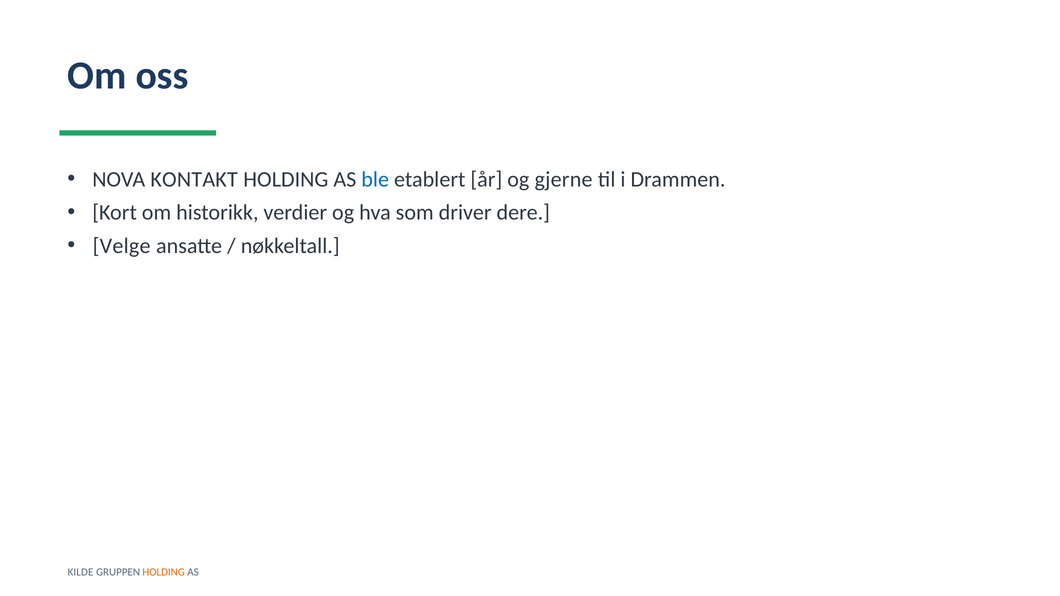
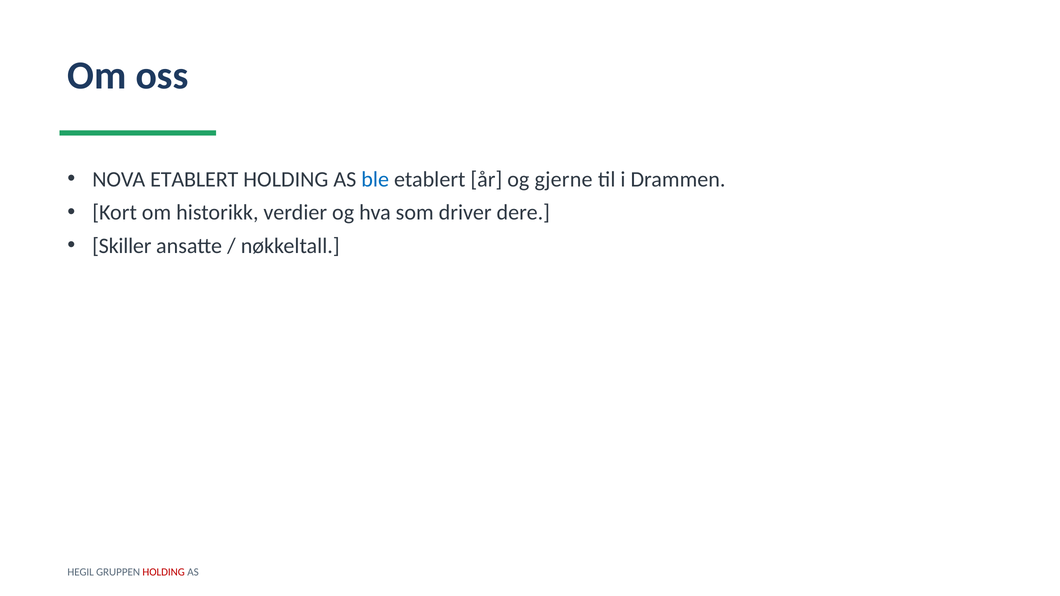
NOVA KONTAKT: KONTAKT -> ETABLERT
Velge: Velge -> Skiller
KILDE: KILDE -> HEGIL
HOLDING at (164, 572) colour: orange -> red
